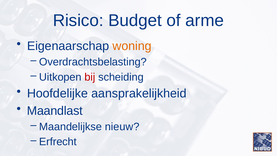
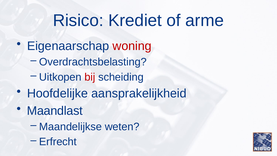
Budget: Budget -> Krediet
woning colour: orange -> red
nieuw: nieuw -> weten
